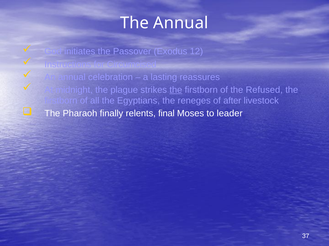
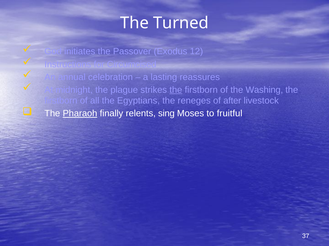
The Annual: Annual -> Turned
Refused: Refused -> Washing
Pharaoh underline: none -> present
final: final -> sing
leader: leader -> fruitful
